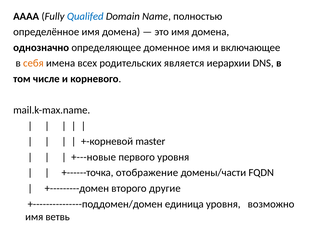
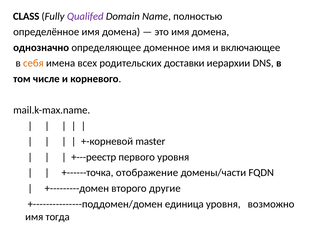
AAAA: AAAA -> CLASS
Qualifed colour: blue -> purple
является: является -> доставки
+---новые: +---новые -> +---реестр
ветвь: ветвь -> тогда
